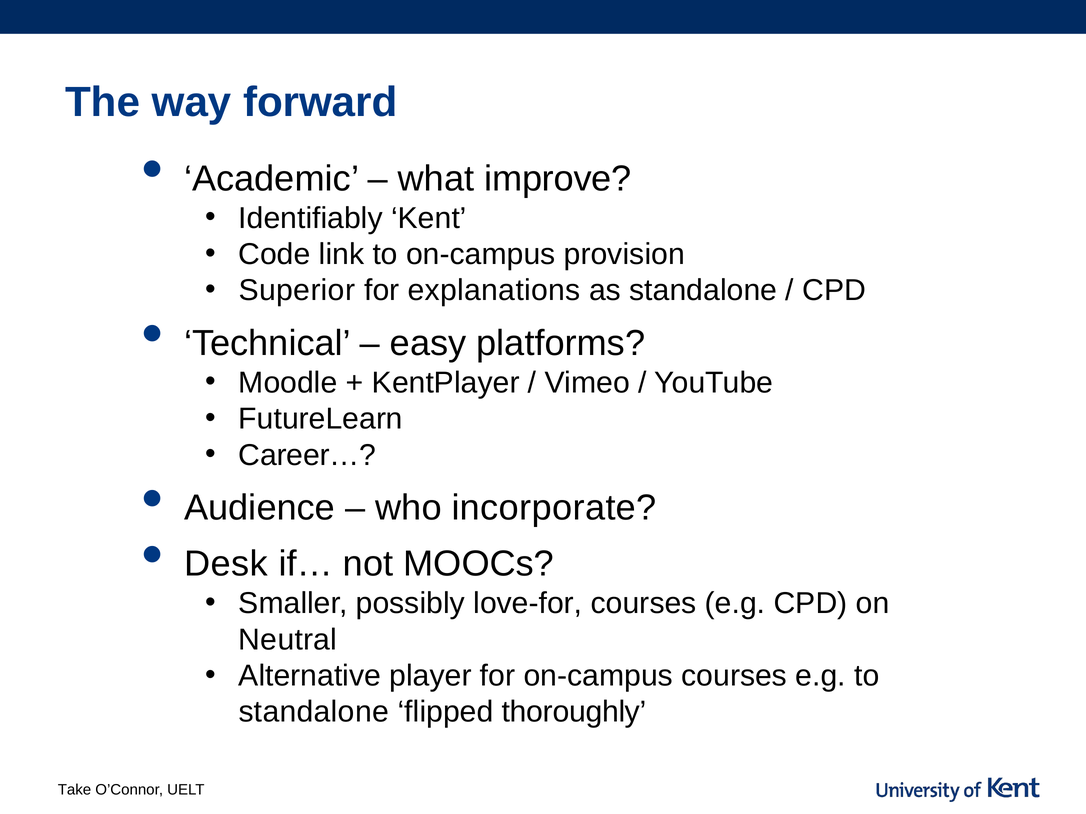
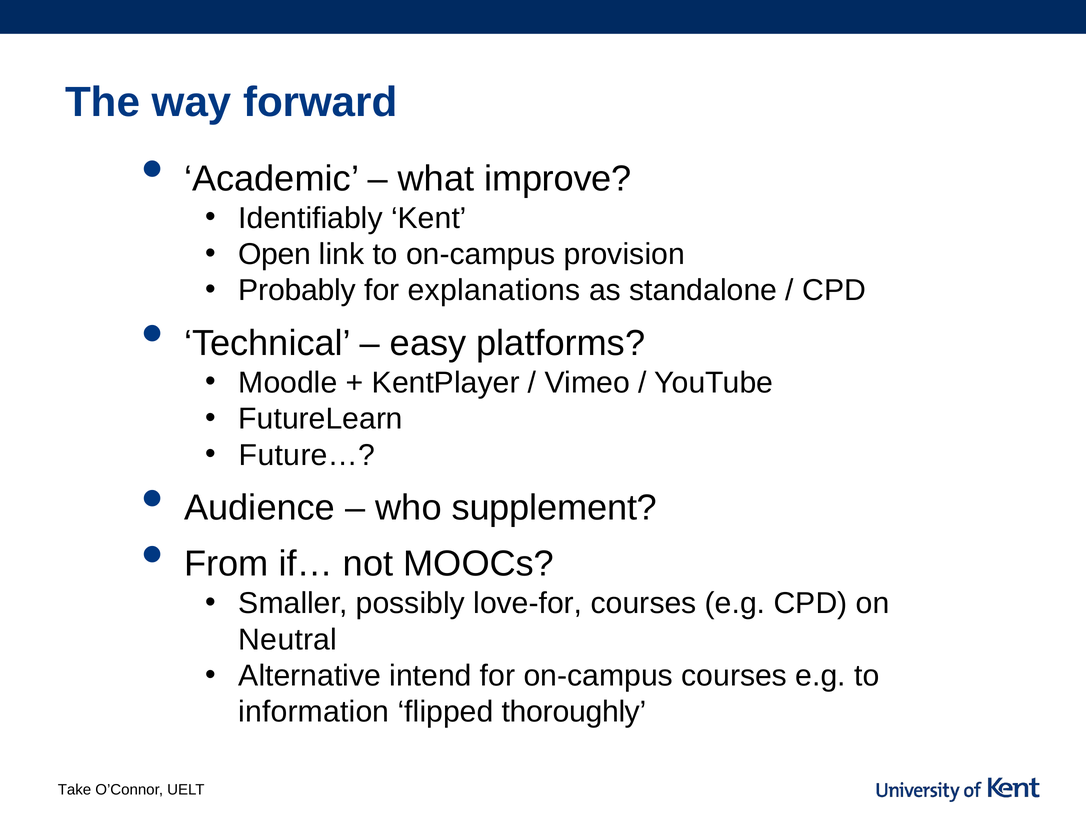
Code: Code -> Open
Superior: Superior -> Probably
Career…: Career… -> Future…
incorporate: incorporate -> supplement
Desk: Desk -> From
player: player -> intend
standalone at (314, 712): standalone -> information
